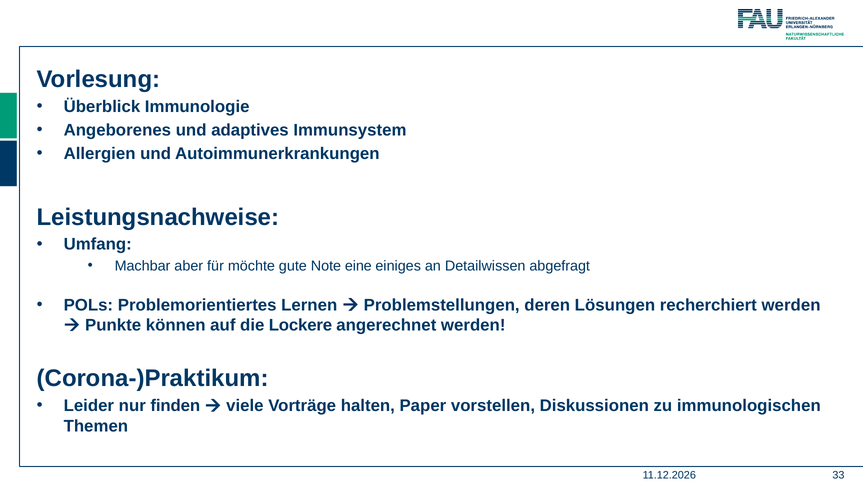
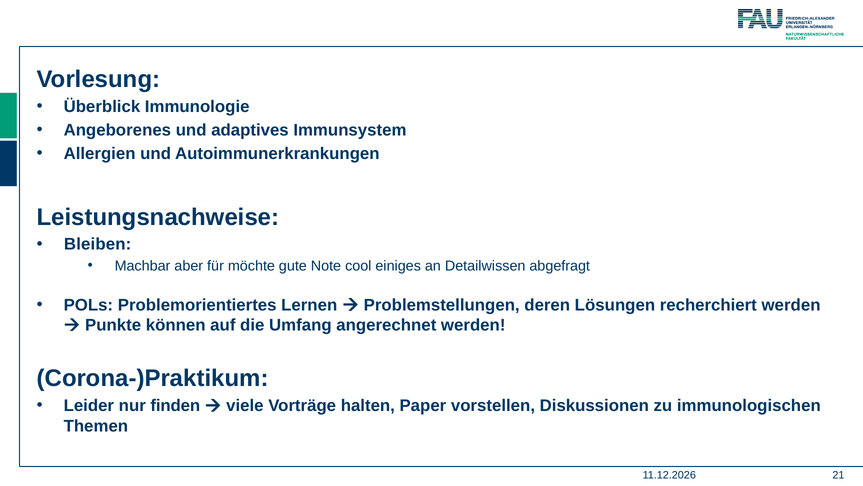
Umfang: Umfang -> Bleiben
eine: eine -> cool
Lockere: Lockere -> Umfang
33: 33 -> 21
